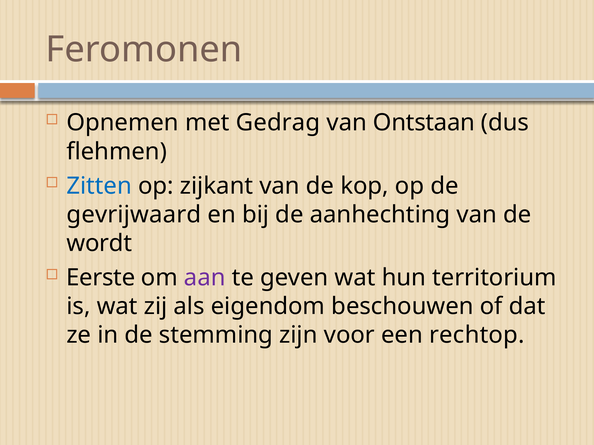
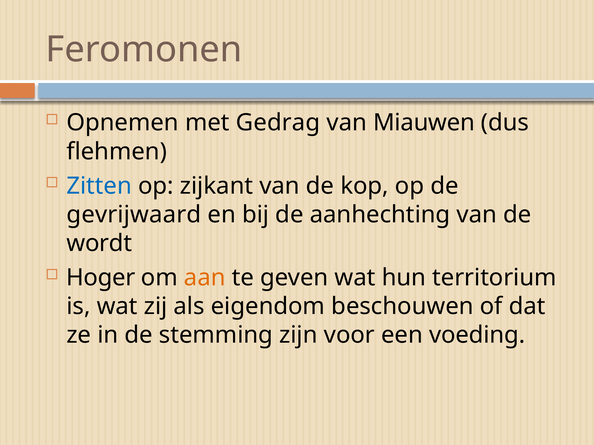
Ontstaan: Ontstaan -> Miauwen
Eerste: Eerste -> Hoger
aan colour: purple -> orange
rechtop: rechtop -> voeding
